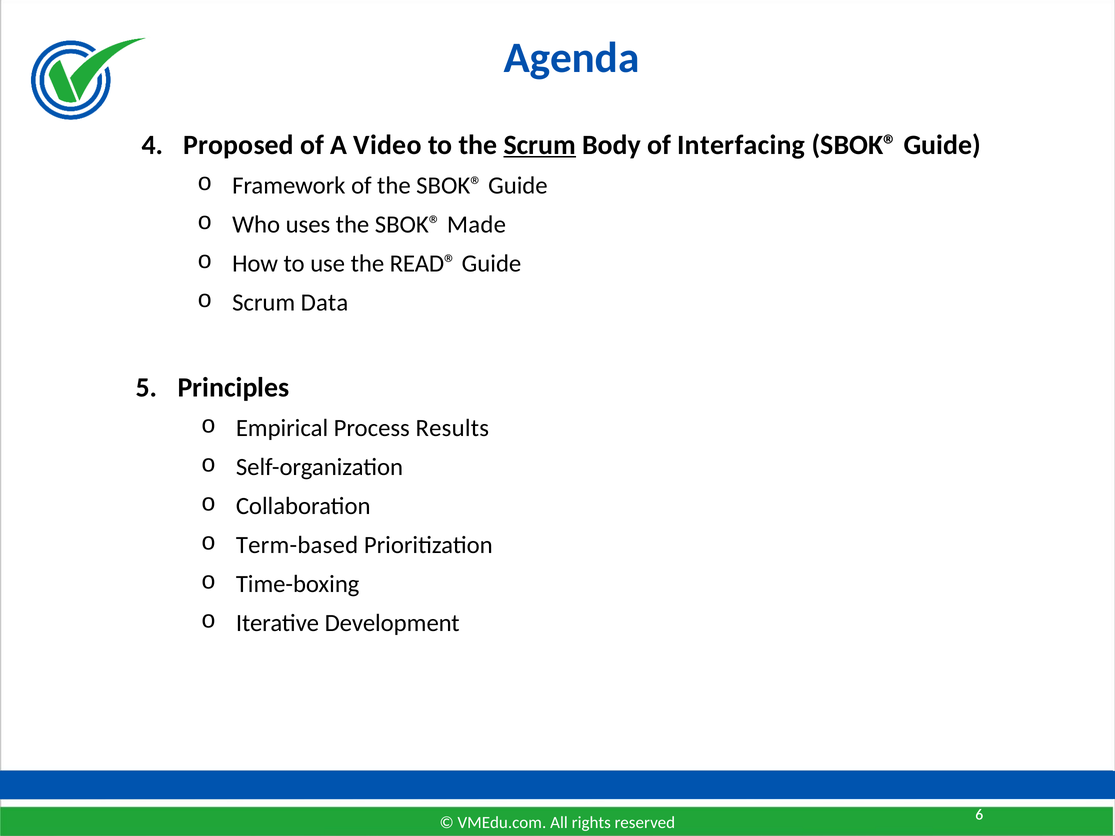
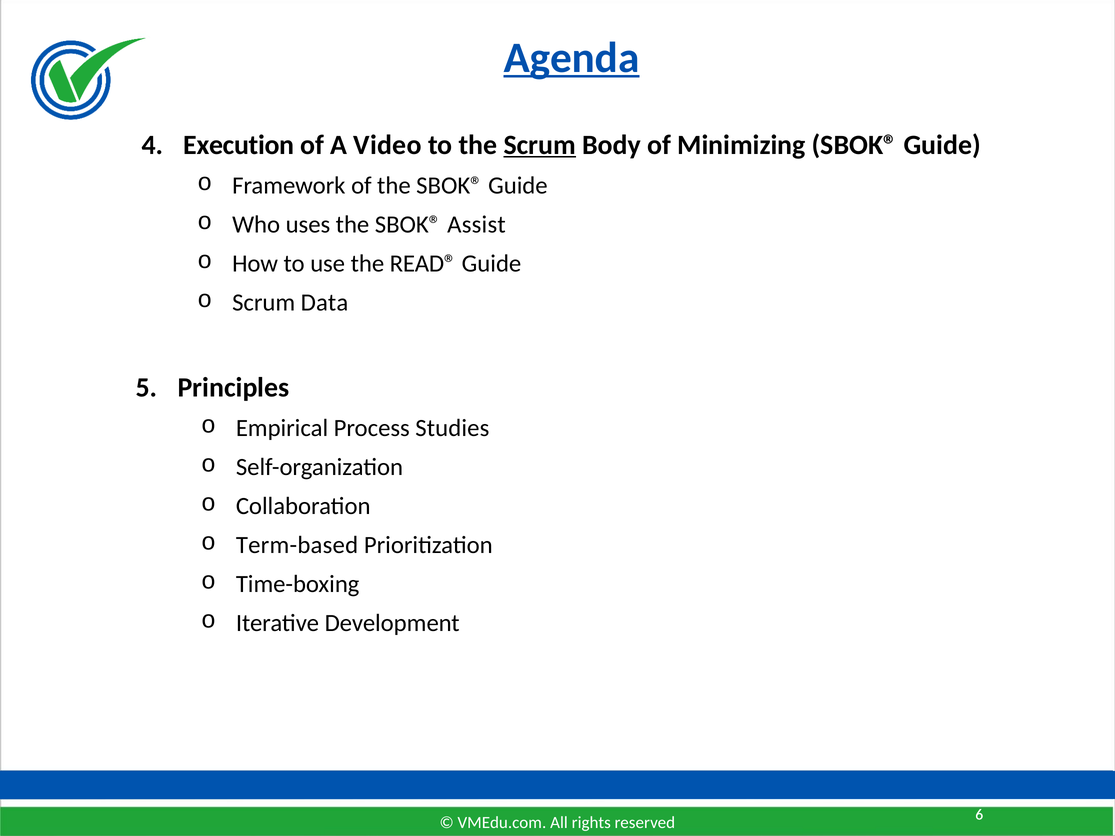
Agenda underline: none -> present
Proposed: Proposed -> Execution
Interfacing: Interfacing -> Minimizing
Made: Made -> Assist
Results: Results -> Studies
